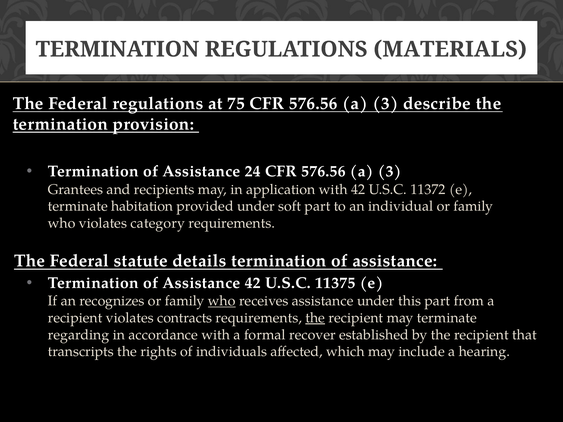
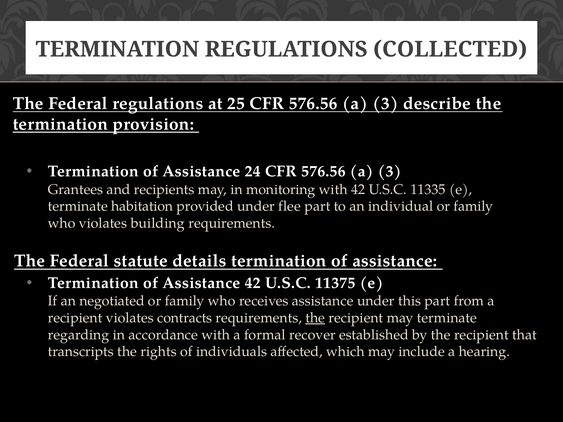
MATERIALS: MATERIALS -> COLLECTED
75: 75 -> 25
application: application -> monitoring
11372: 11372 -> 11335
soft: soft -> flee
category: category -> building
recognizes: recognizes -> negotiated
who at (222, 301) underline: present -> none
